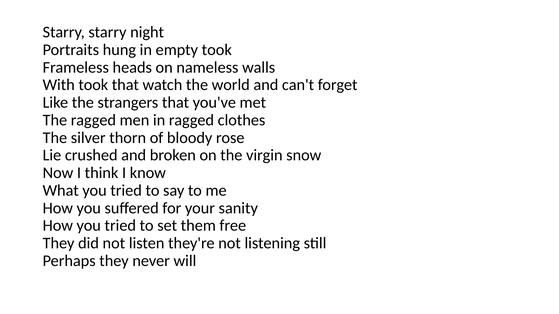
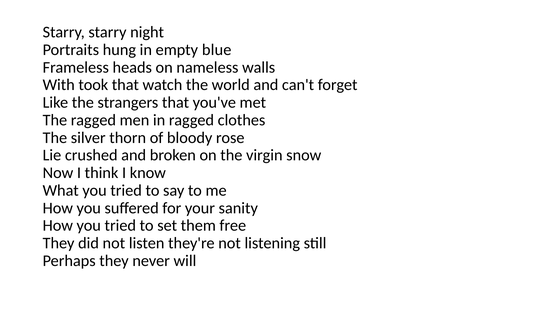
empty took: took -> blue
